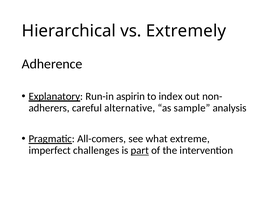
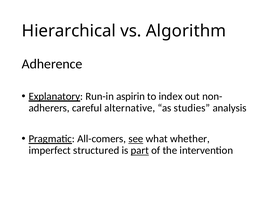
Extremely: Extremely -> Algorithm
sample: sample -> studies
see underline: none -> present
extreme: extreme -> whether
challenges: challenges -> structured
